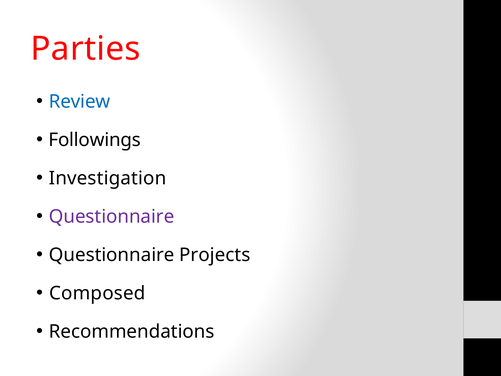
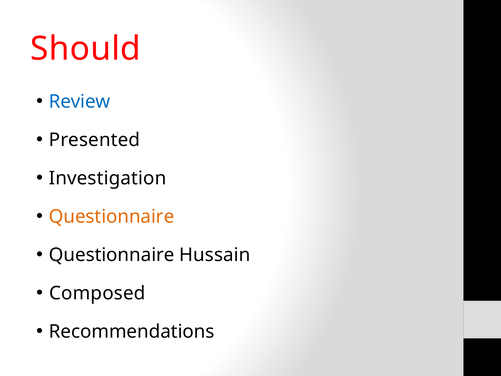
Parties: Parties -> Should
Followings: Followings -> Presented
Questionnaire at (112, 216) colour: purple -> orange
Projects: Projects -> Hussain
